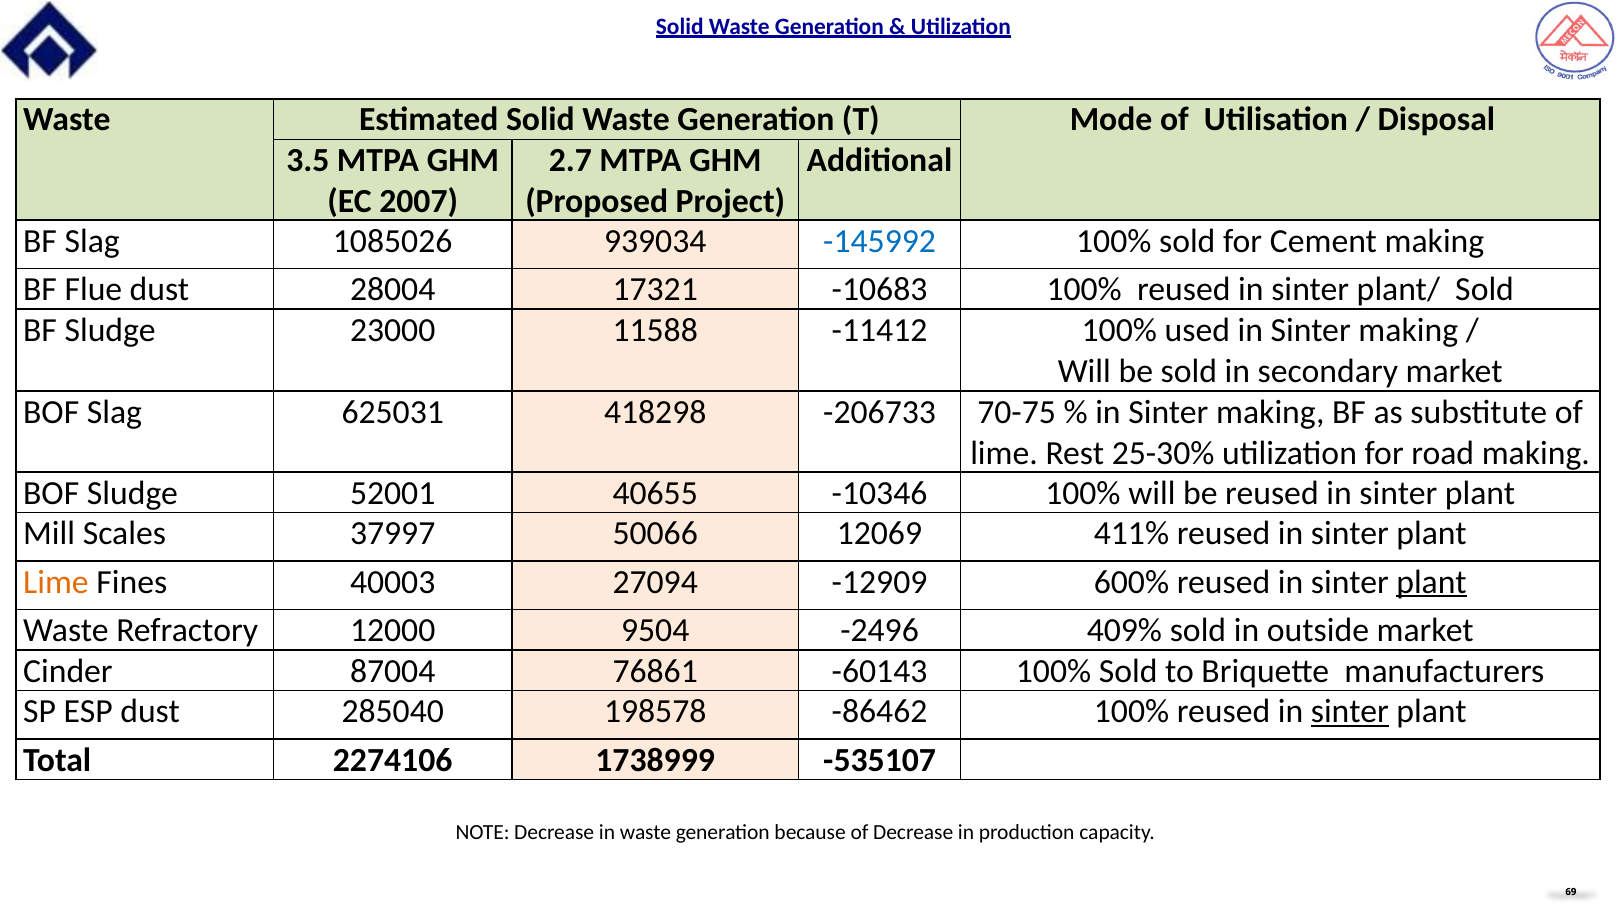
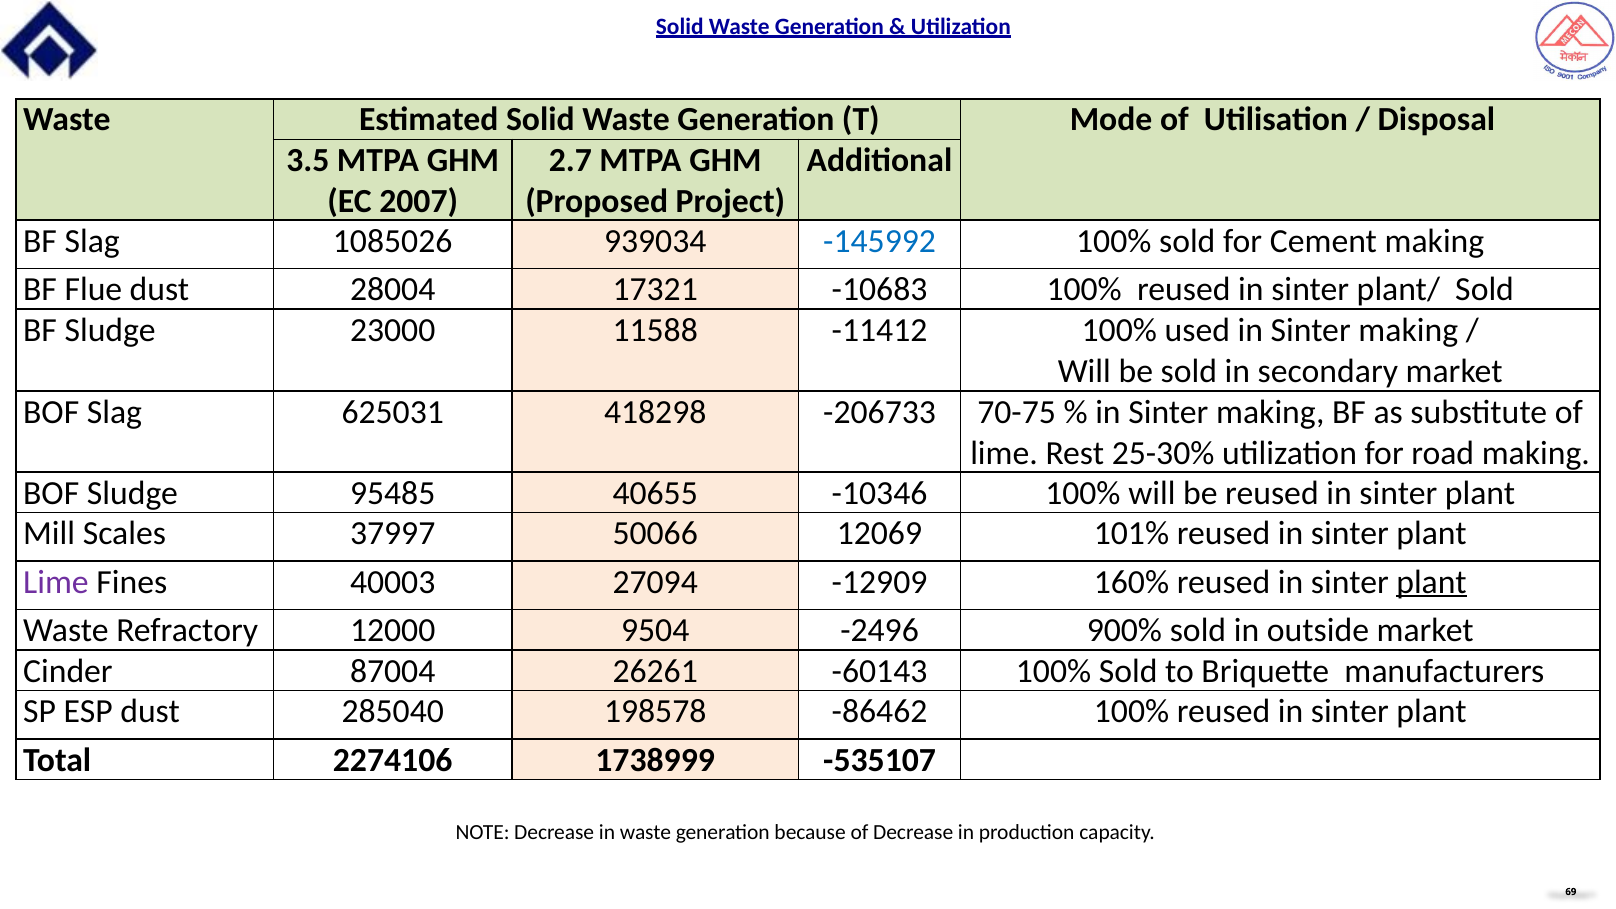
52001: 52001 -> 95485
411%: 411% -> 101%
Lime at (56, 582) colour: orange -> purple
600%: 600% -> 160%
409%: 409% -> 900%
76861: 76861 -> 26261
sinter at (1350, 711) underline: present -> none
